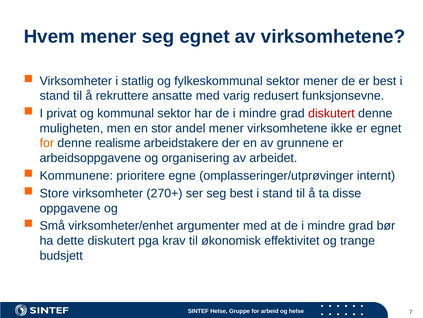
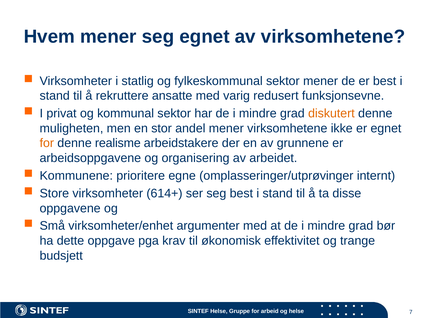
diskutert at (331, 113) colour: red -> orange
270+: 270+ -> 614+
dette diskutert: diskutert -> oppgave
